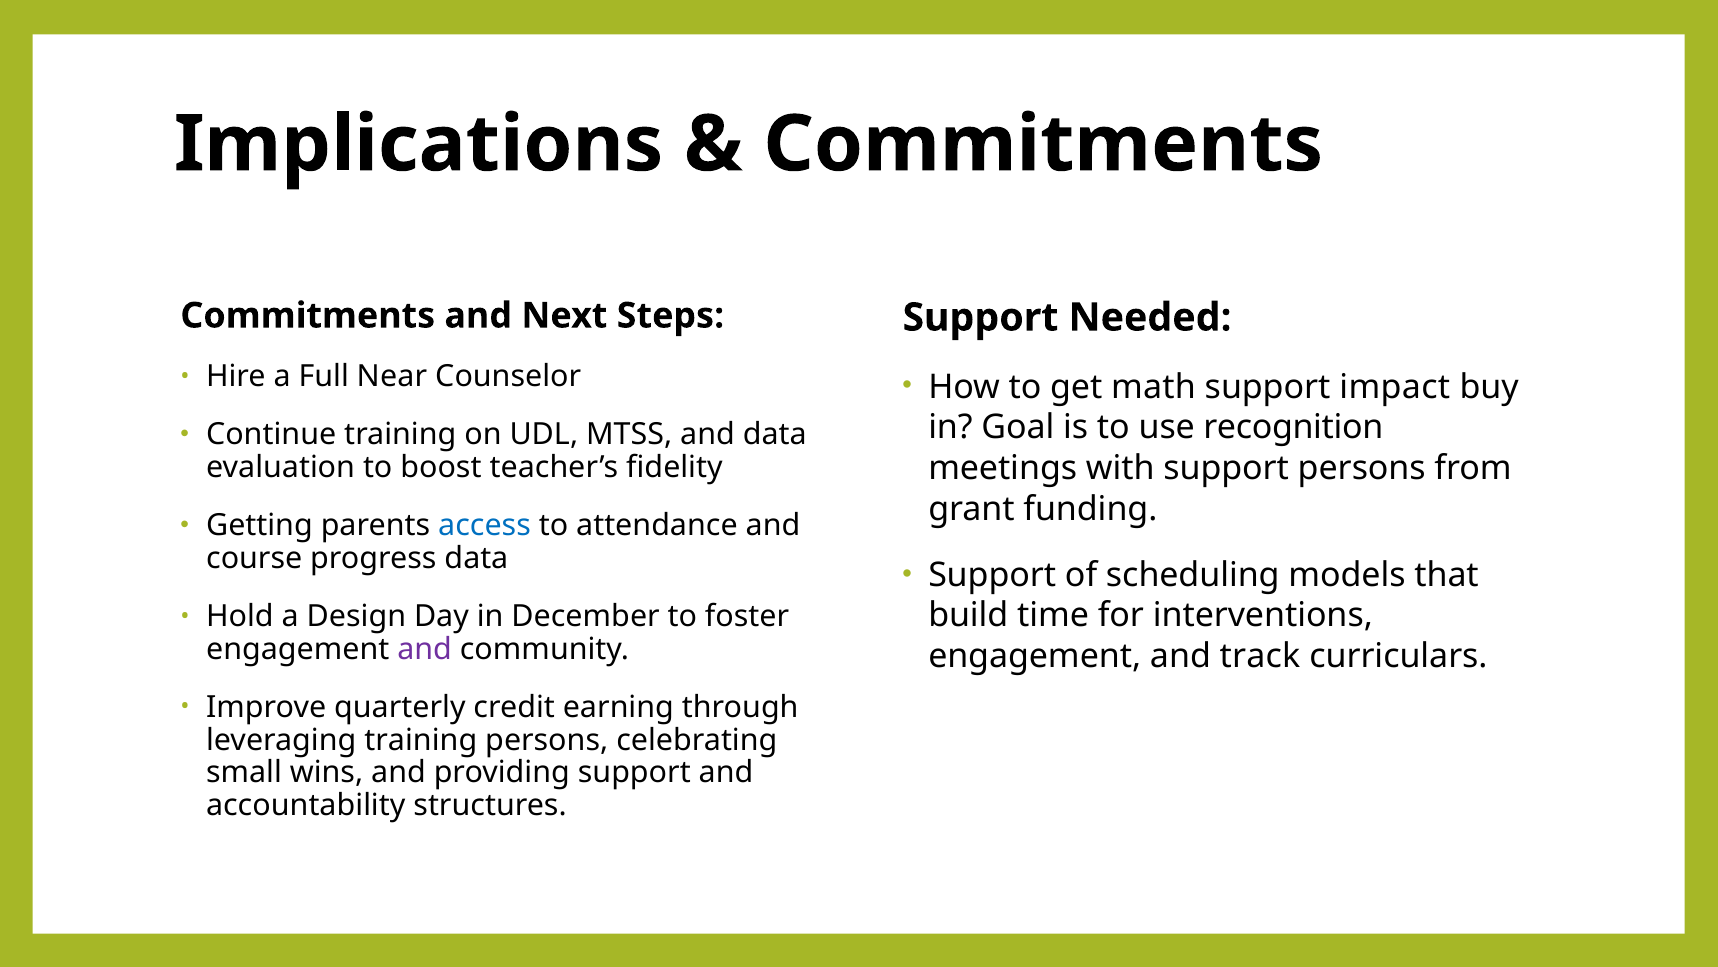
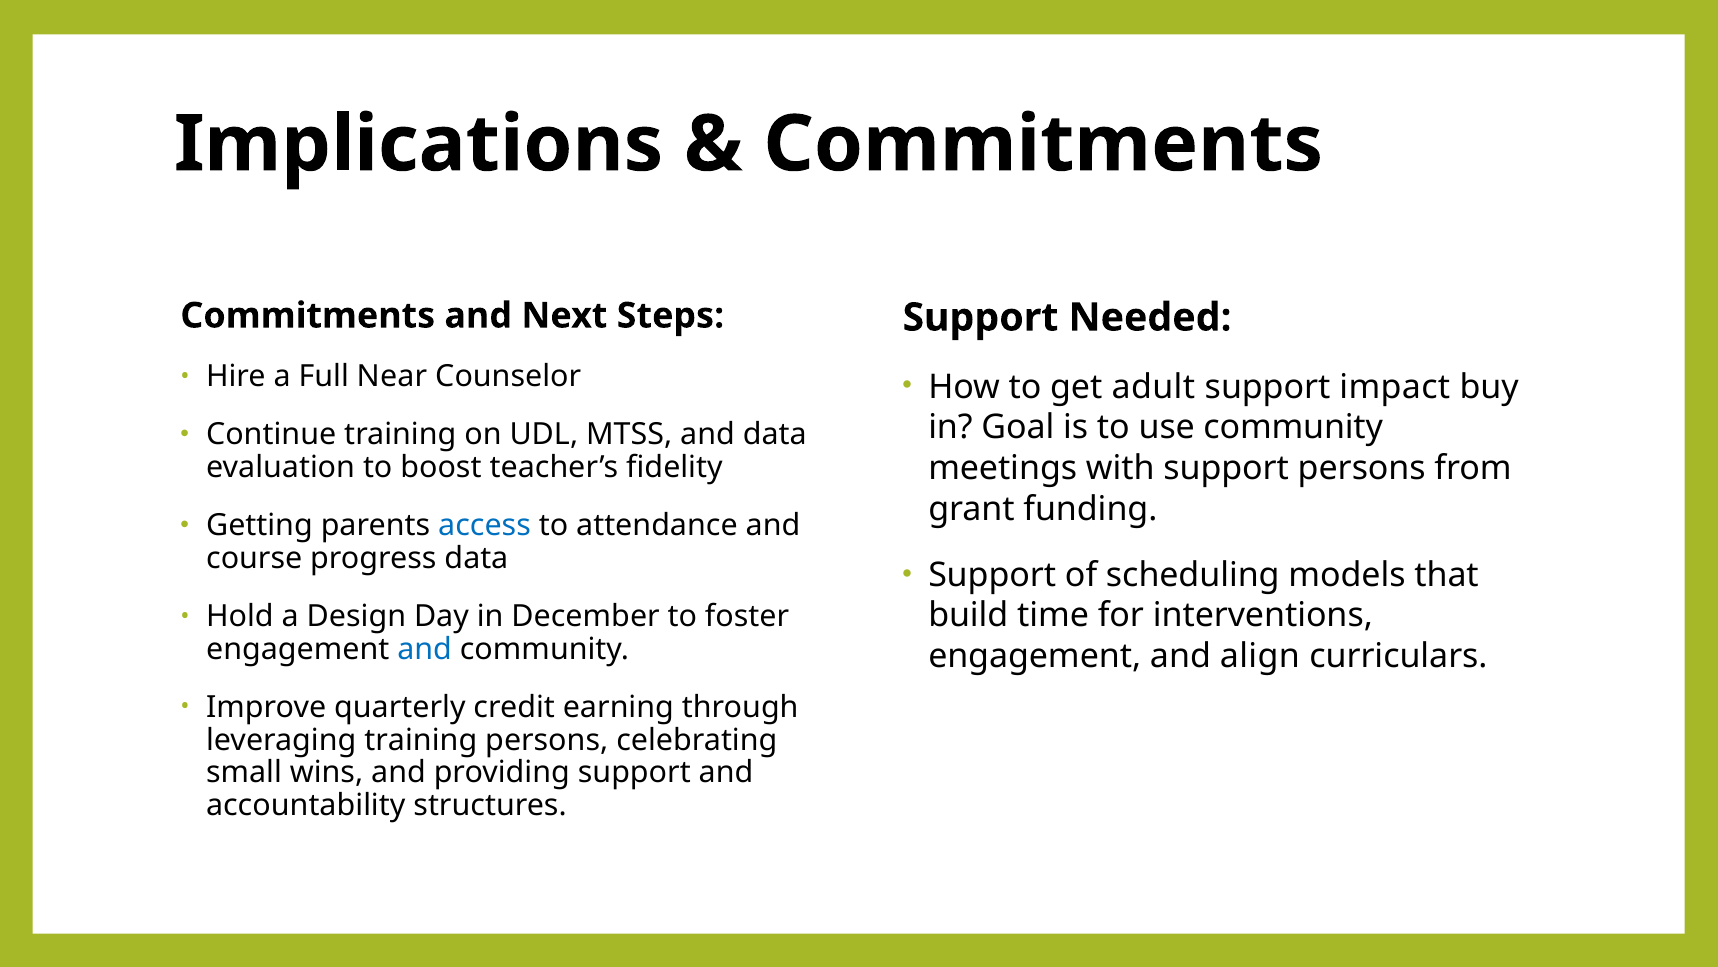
math: math -> adult
use recognition: recognition -> community
and at (425, 649) colour: purple -> blue
track: track -> align
